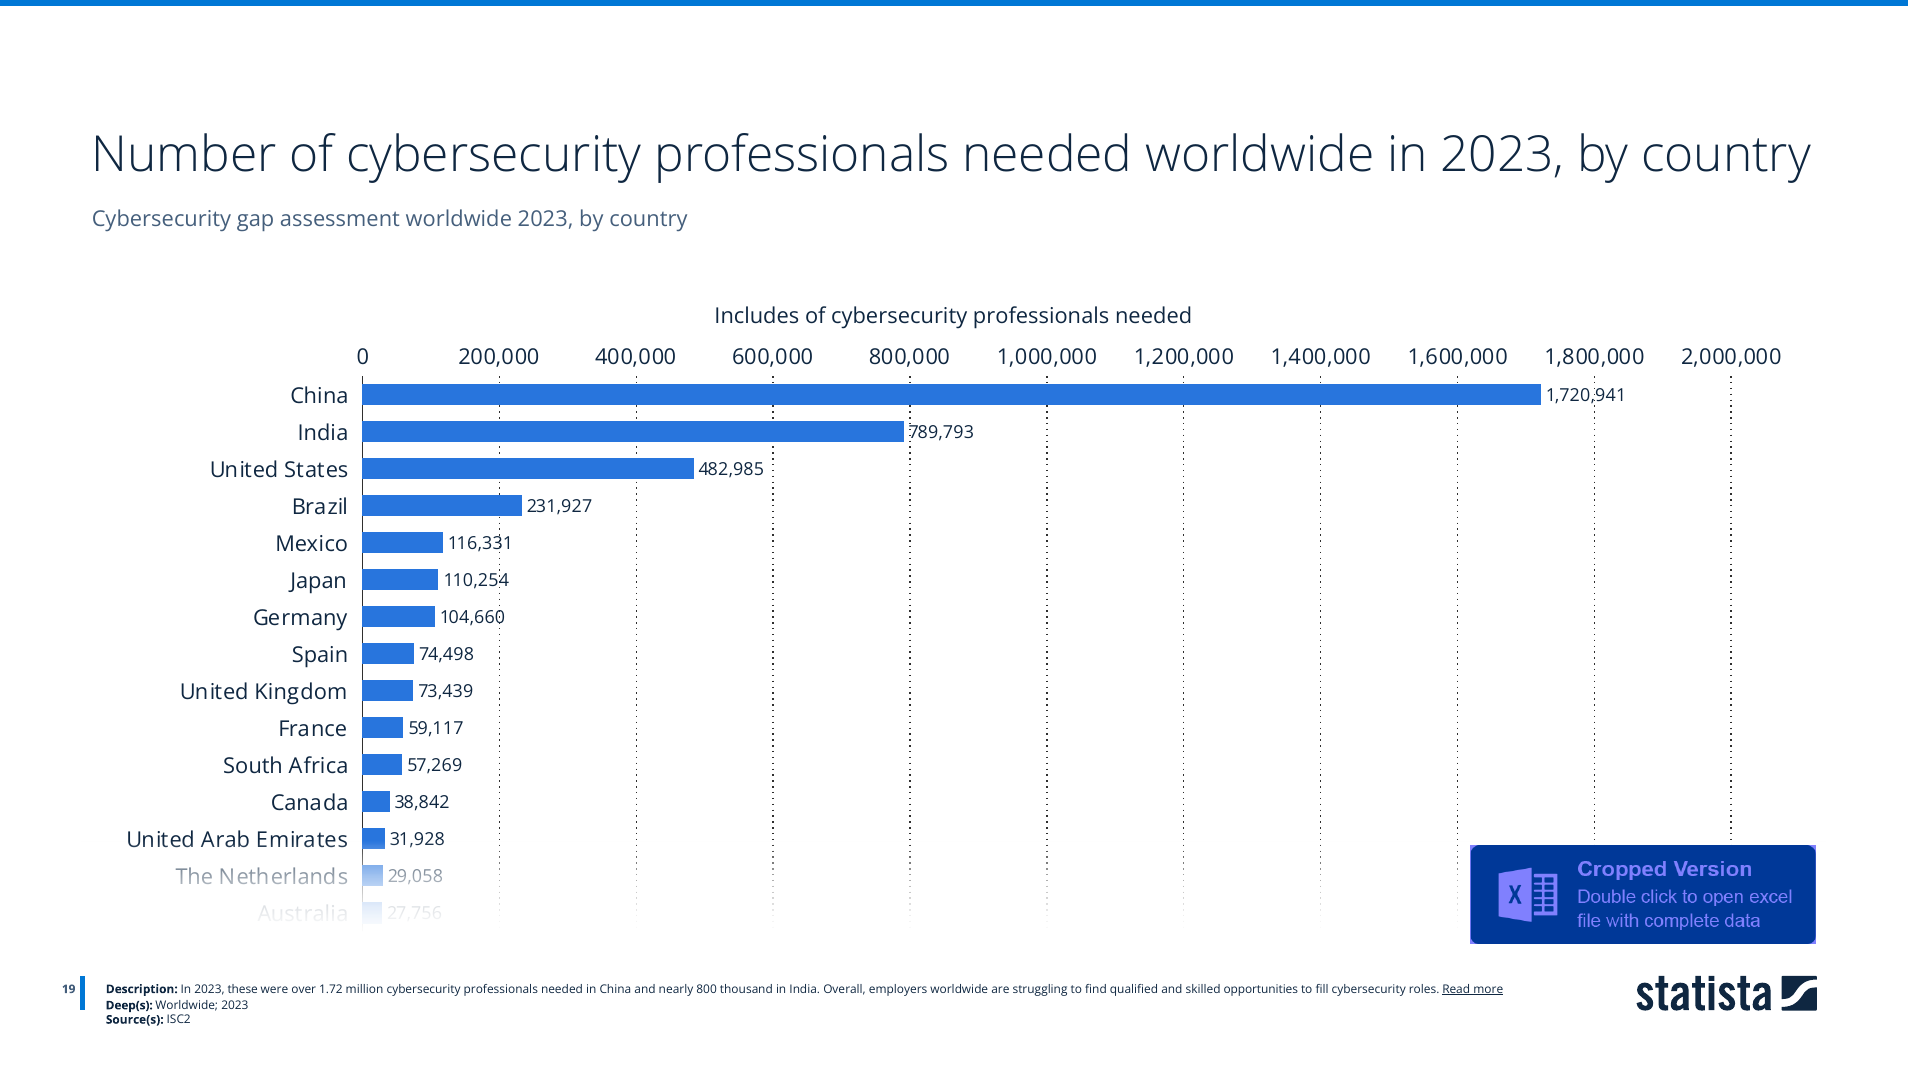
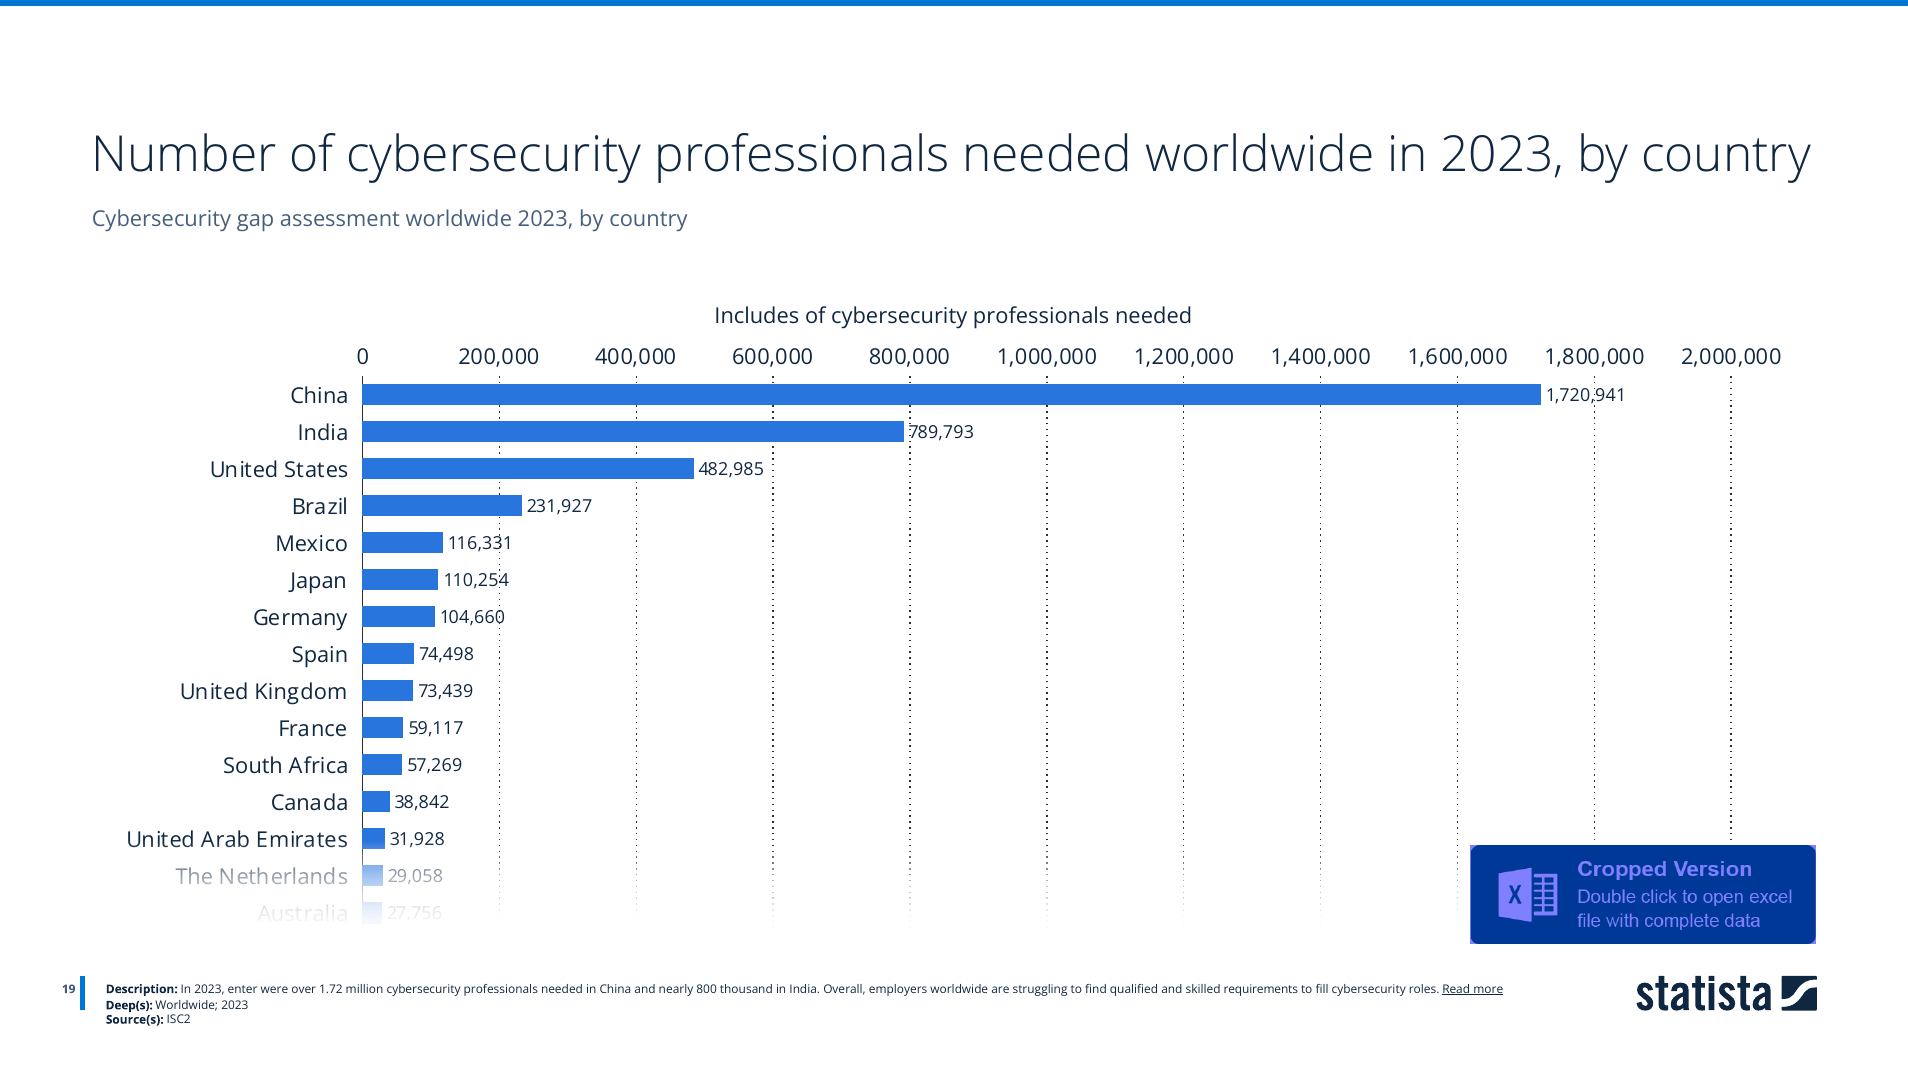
these: these -> enter
opportunities: opportunities -> requirements
